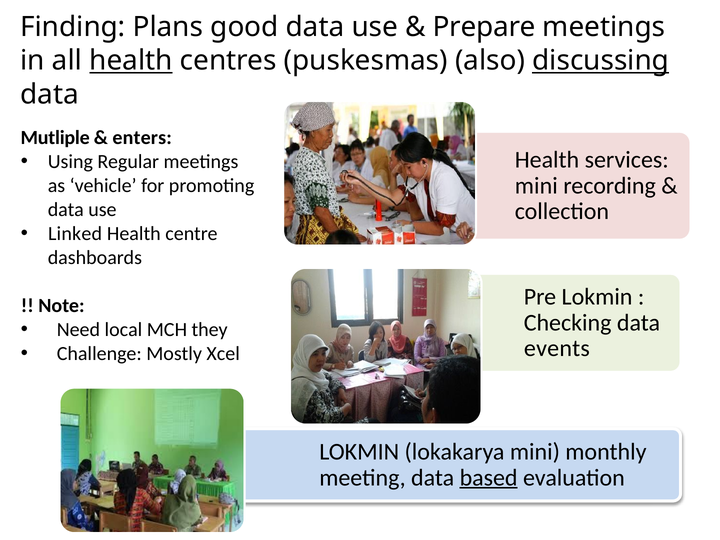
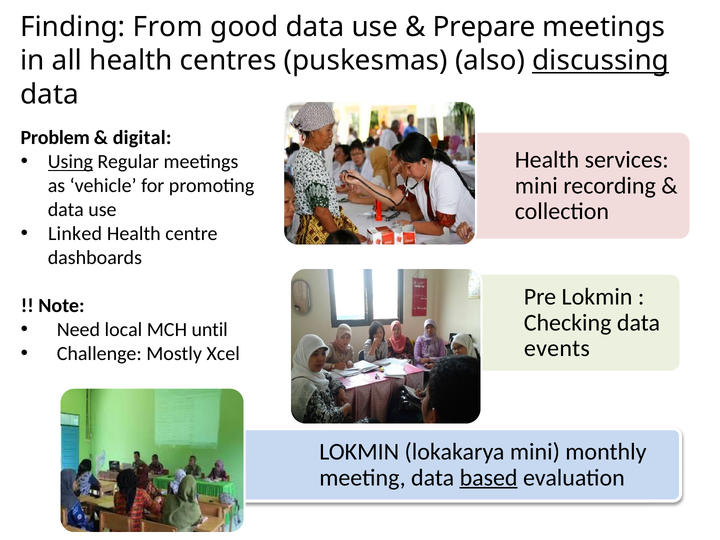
Plans: Plans -> From
health at (131, 61) underline: present -> none
Mutliple: Mutliple -> Problem
enters: enters -> digital
Using underline: none -> present
they: they -> until
